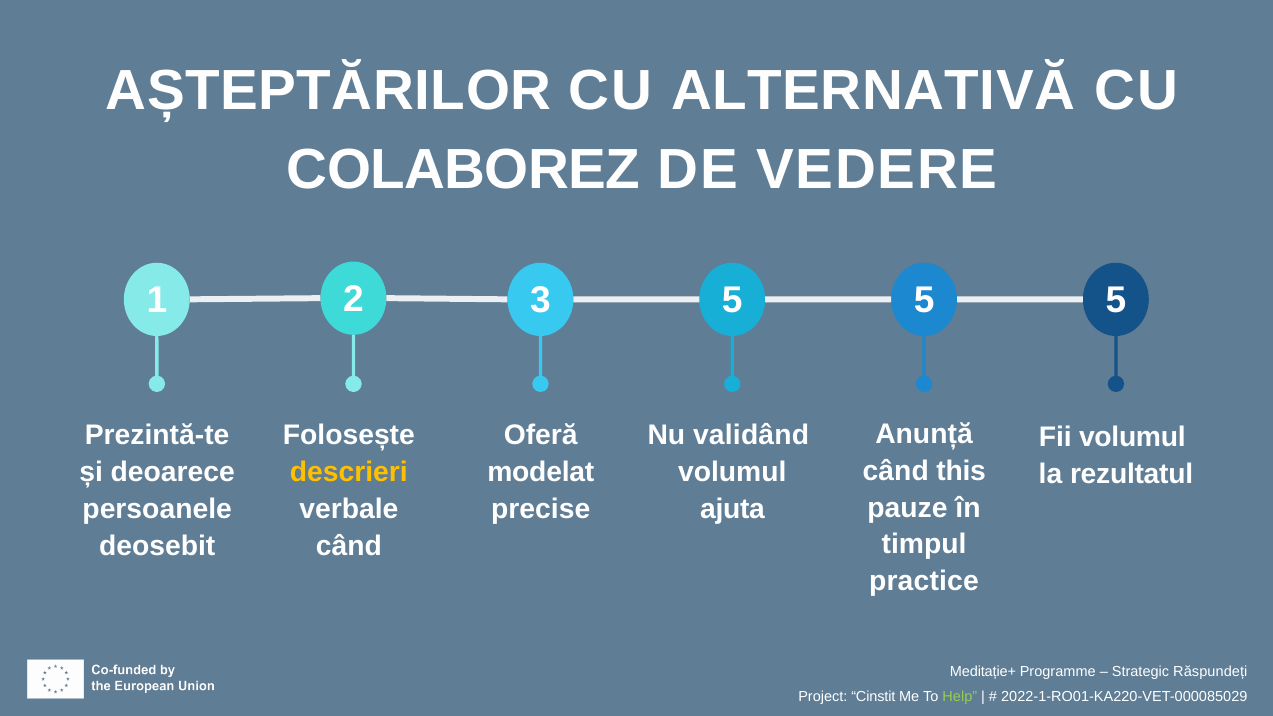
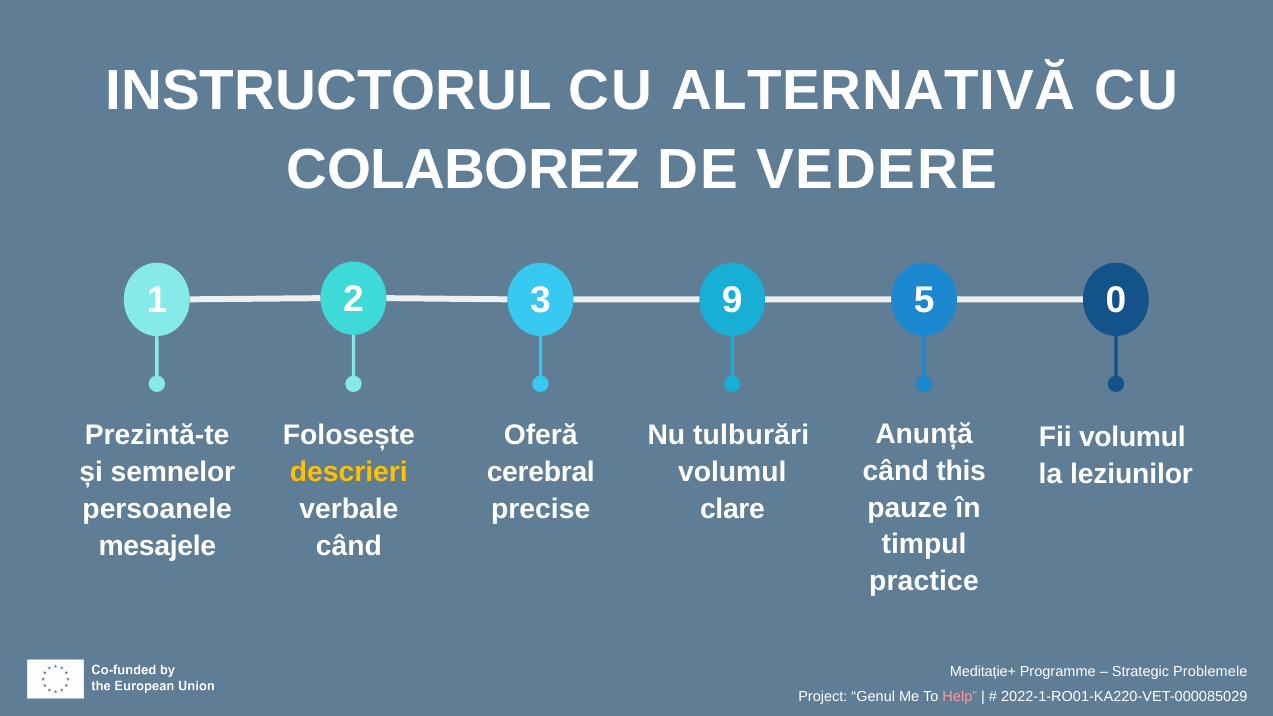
AȘTEPTĂRILOR: AȘTEPTĂRILOR -> INSTRUCTORUL
3 5: 5 -> 9
1 5: 5 -> 0
validând: validând -> tulburări
deoarece: deoarece -> semnelor
modelat: modelat -> cerebral
rezultatul: rezultatul -> leziunilor
ajuta: ajuta -> clare
deosebit: deosebit -> mesajele
Răspundeți: Răspundeți -> Problemele
Cinstit: Cinstit -> Genul
Help colour: light green -> pink
